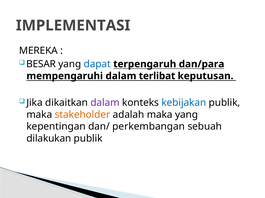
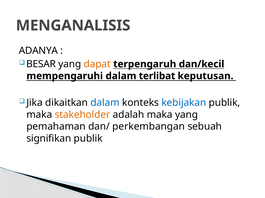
IMPLEMENTASI: IMPLEMENTASI -> MENGANALISIS
MEREKA: MEREKA -> ADANYA
dapat colour: blue -> orange
dan/para: dan/para -> dan/kecil
dalam at (105, 103) colour: purple -> blue
kepentingan: kepentingan -> pemahaman
dilakukan: dilakukan -> signifikan
